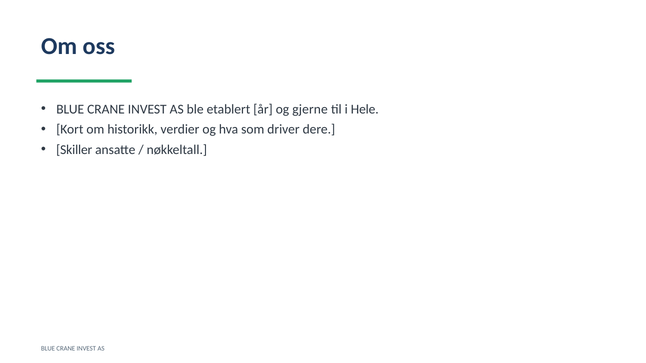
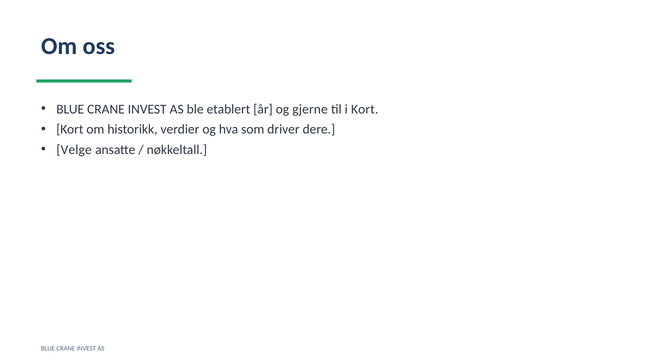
i Hele: Hele -> Kort
Skiller: Skiller -> Velge
